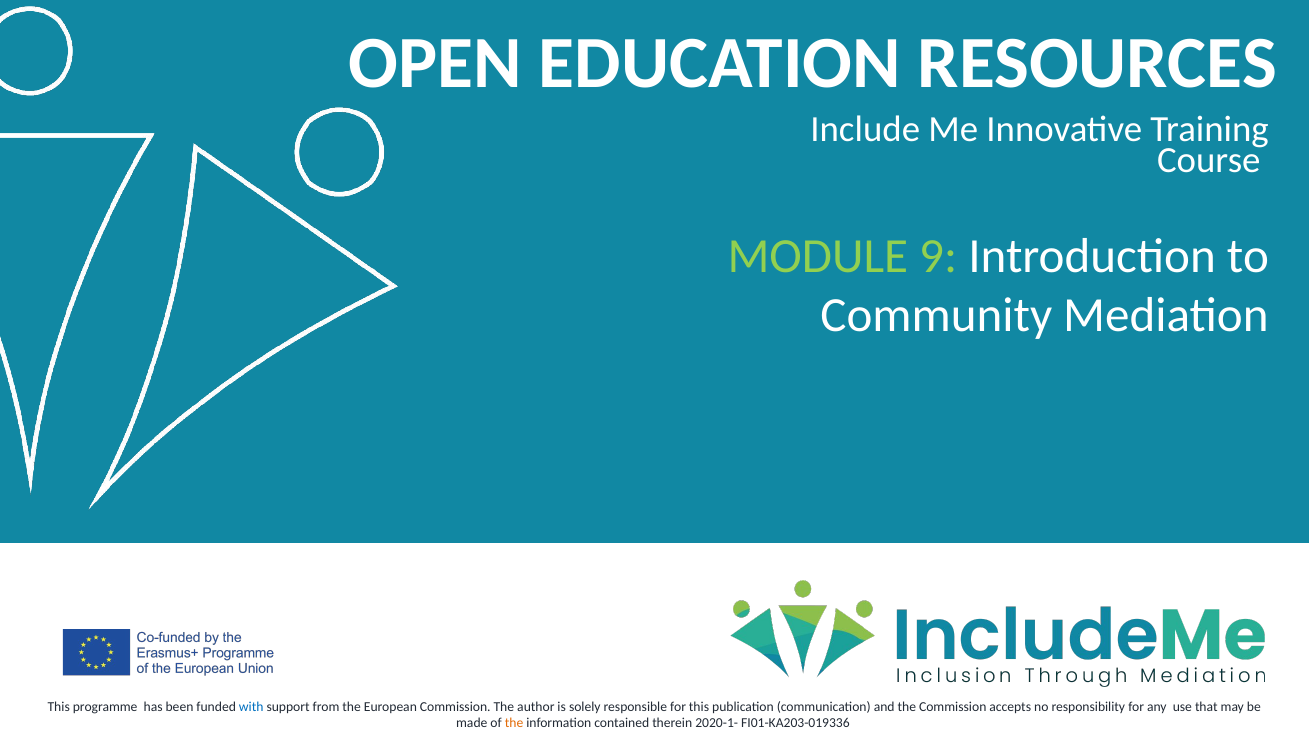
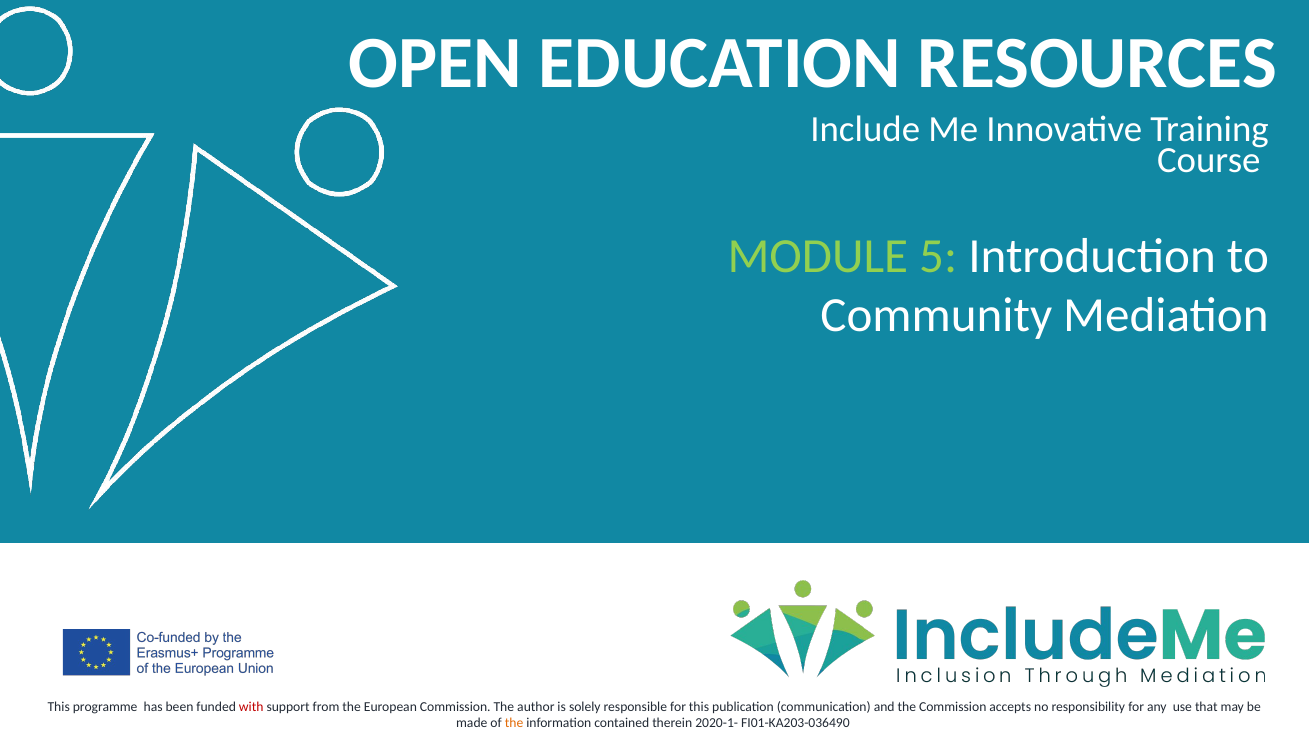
9: 9 -> 5
with colour: blue -> red
FI01-KA203-019336: FI01-KA203-019336 -> FI01-KA203-036490
